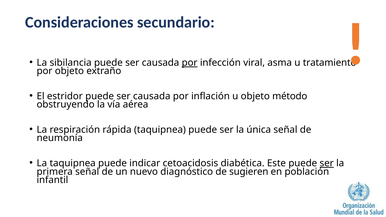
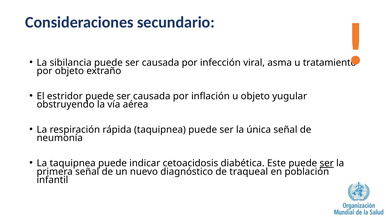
por at (190, 63) underline: present -> none
método: método -> yugular
sugieren: sugieren -> traqueal
